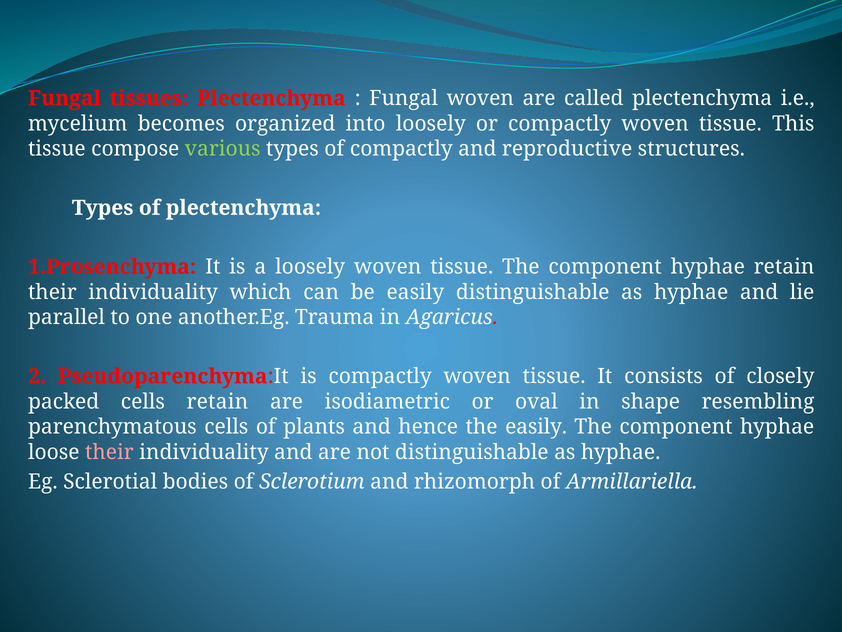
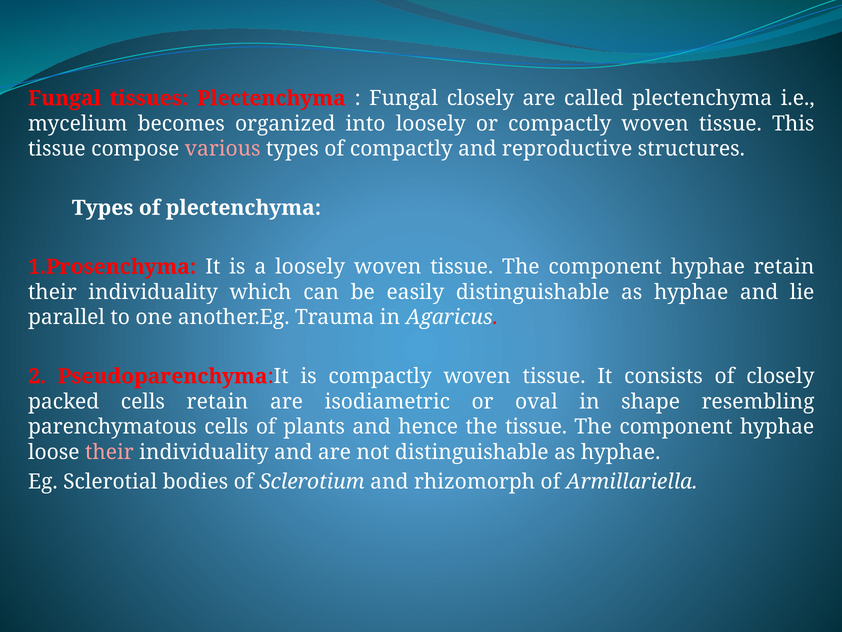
Fungal woven: woven -> closely
various colour: light green -> pink
the easily: easily -> tissue
